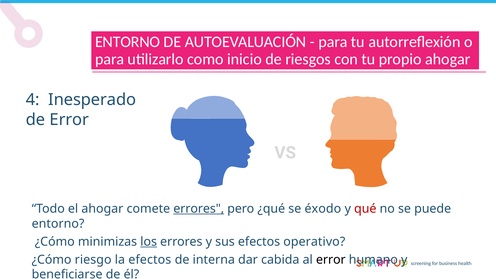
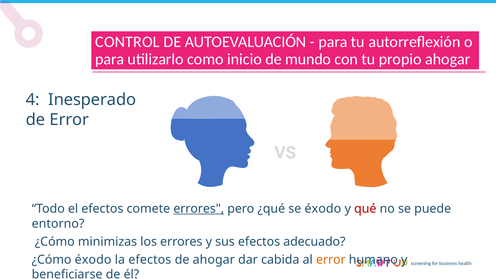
ENTORNO at (128, 42): ENTORNO -> CONTROL
riesgos: riesgos -> mundo
el ahogar: ahogar -> efectos
los underline: present -> none
operativo: operativo -> adecuado
¿Cómo riesgo: riesgo -> éxodo
de interna: interna -> ahogar
error at (331, 260) colour: black -> orange
